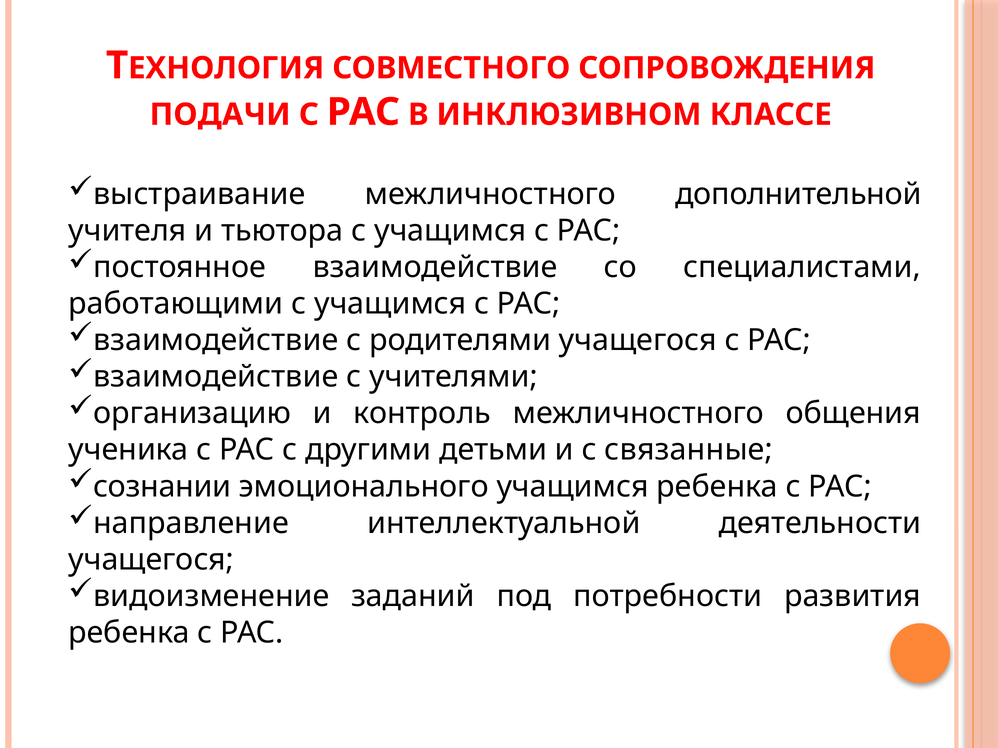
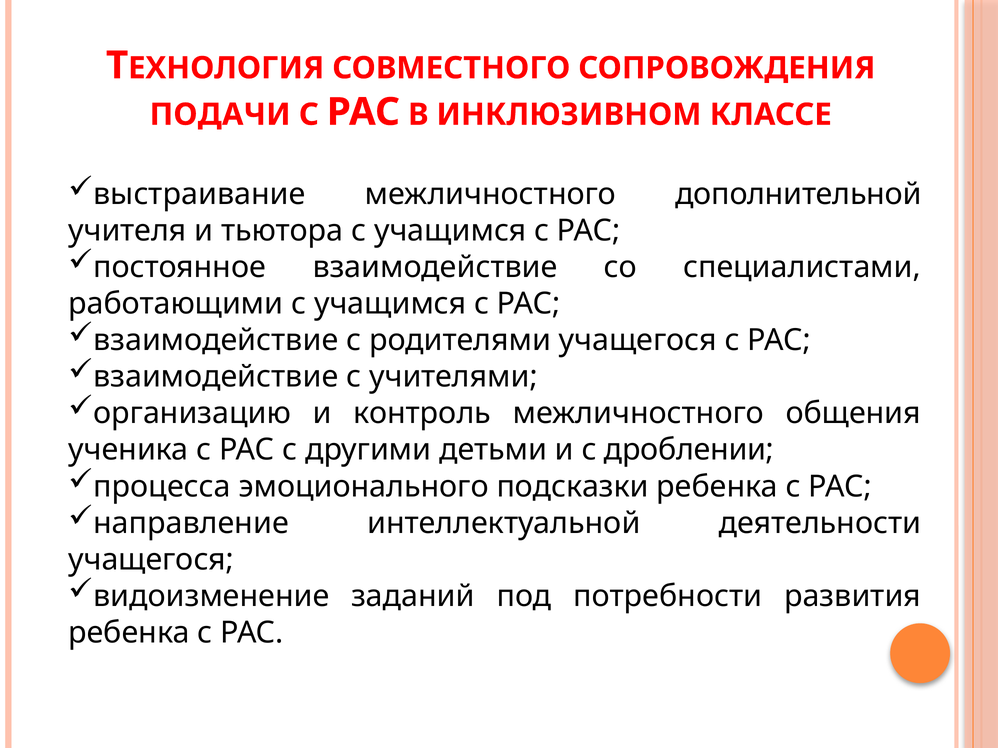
связанные: связанные -> дроблении
сознании: сознании -> процесса
эмоционального учащимся: учащимся -> подсказки
